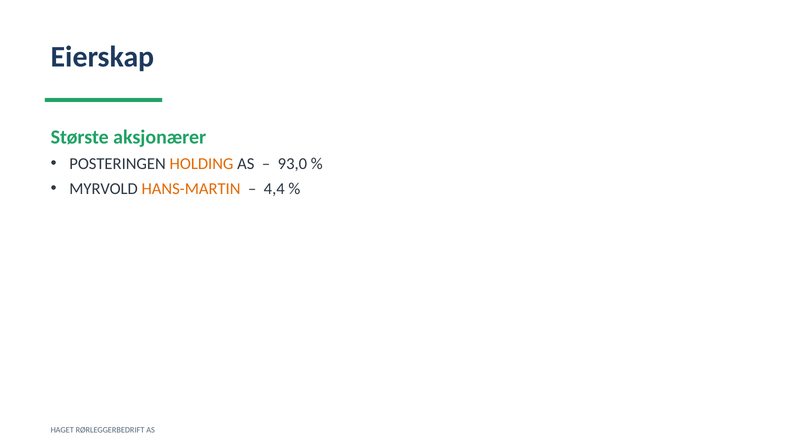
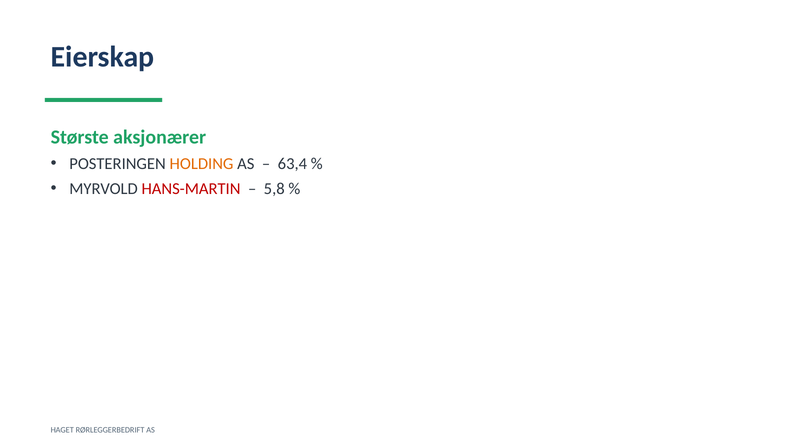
93,0: 93,0 -> 63,4
HANS-MARTIN colour: orange -> red
4,4: 4,4 -> 5,8
